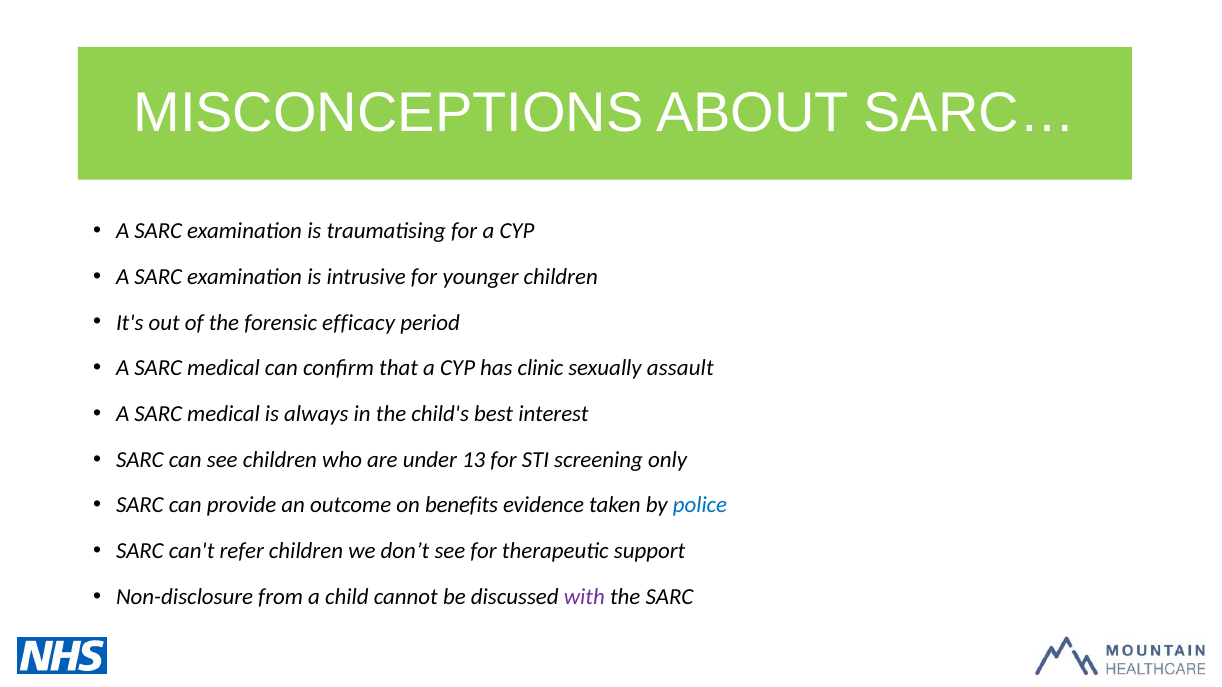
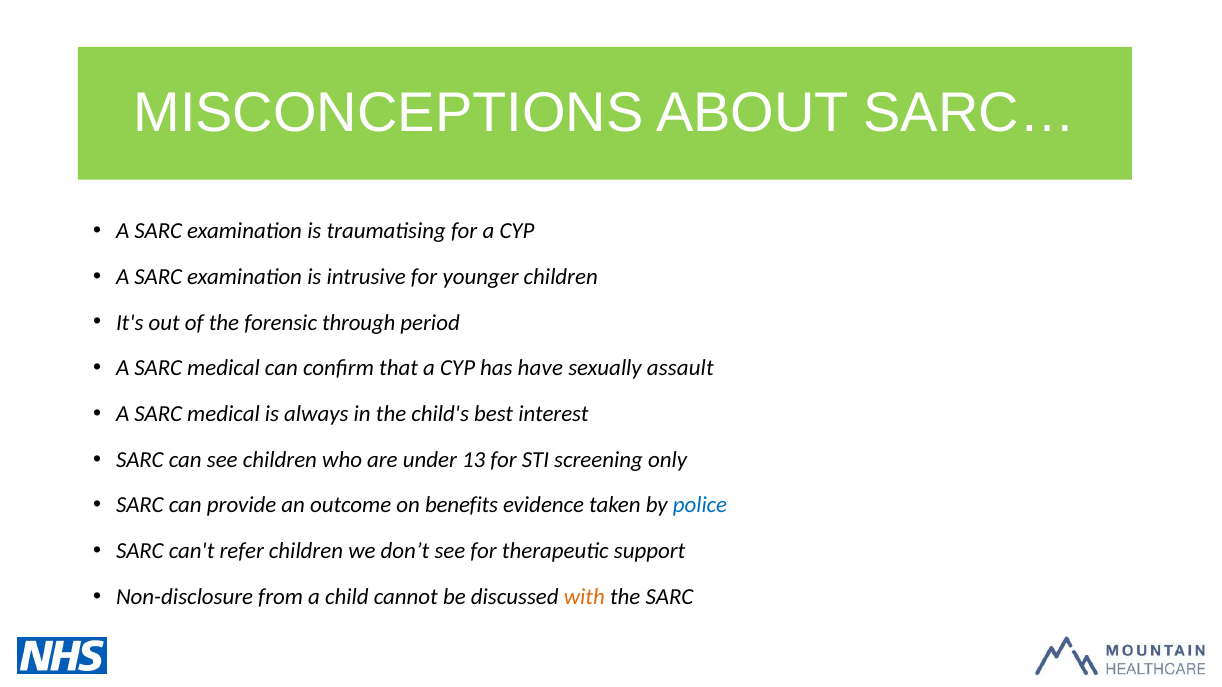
efficacy: efficacy -> through
clinic: clinic -> have
with colour: purple -> orange
